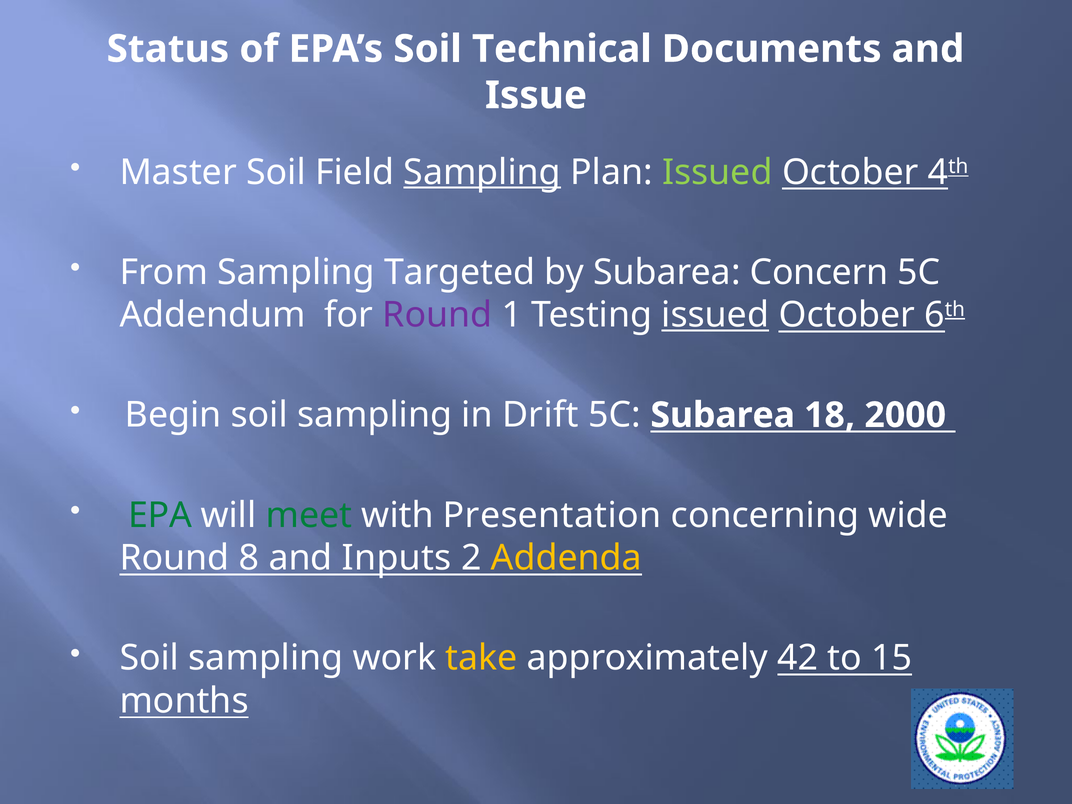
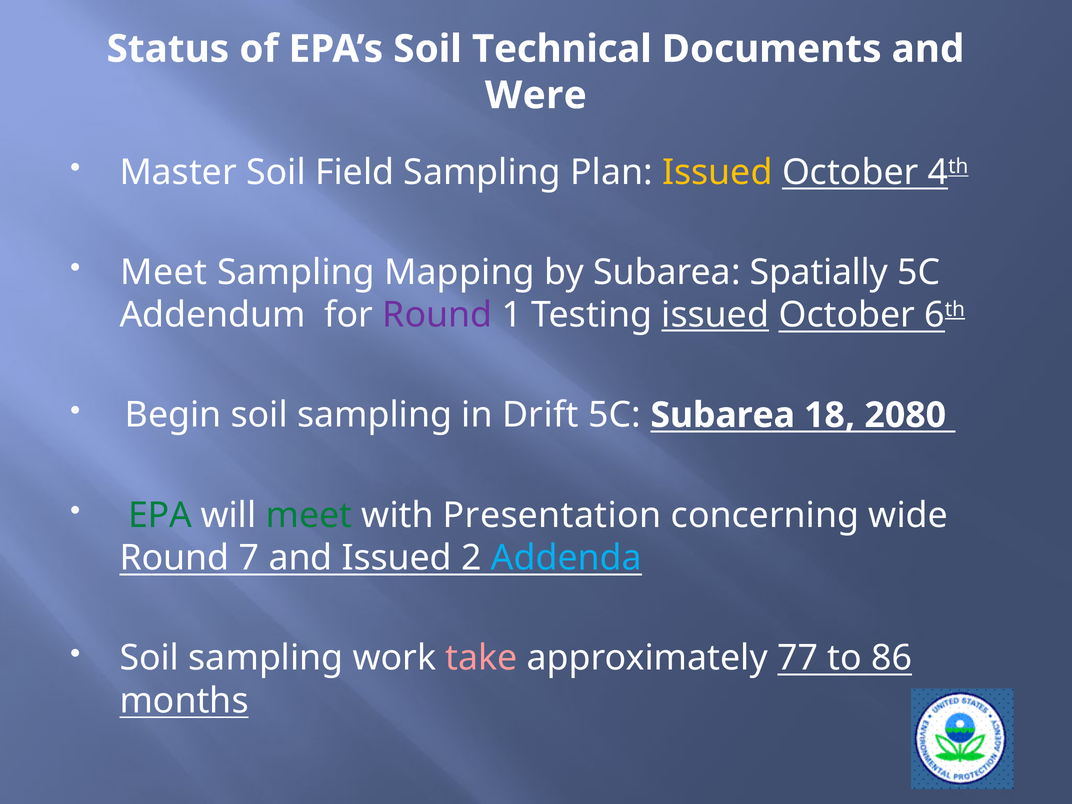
Issue: Issue -> Were
Sampling at (482, 172) underline: present -> none
Issued at (717, 172) colour: light green -> yellow
From at (164, 272): From -> Meet
Targeted: Targeted -> Mapping
Concern: Concern -> Spatially
2000: 2000 -> 2080
8: 8 -> 7
and Inputs: Inputs -> Issued
Addenda colour: yellow -> light blue
take colour: yellow -> pink
42: 42 -> 77
15: 15 -> 86
